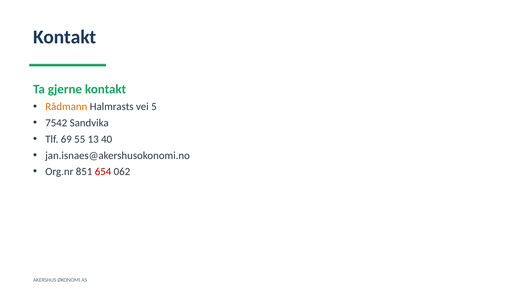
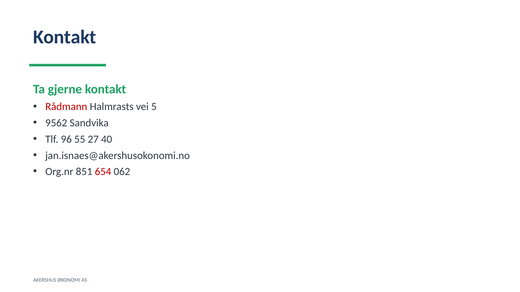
Rådmann colour: orange -> red
7542: 7542 -> 9562
69: 69 -> 96
13: 13 -> 27
